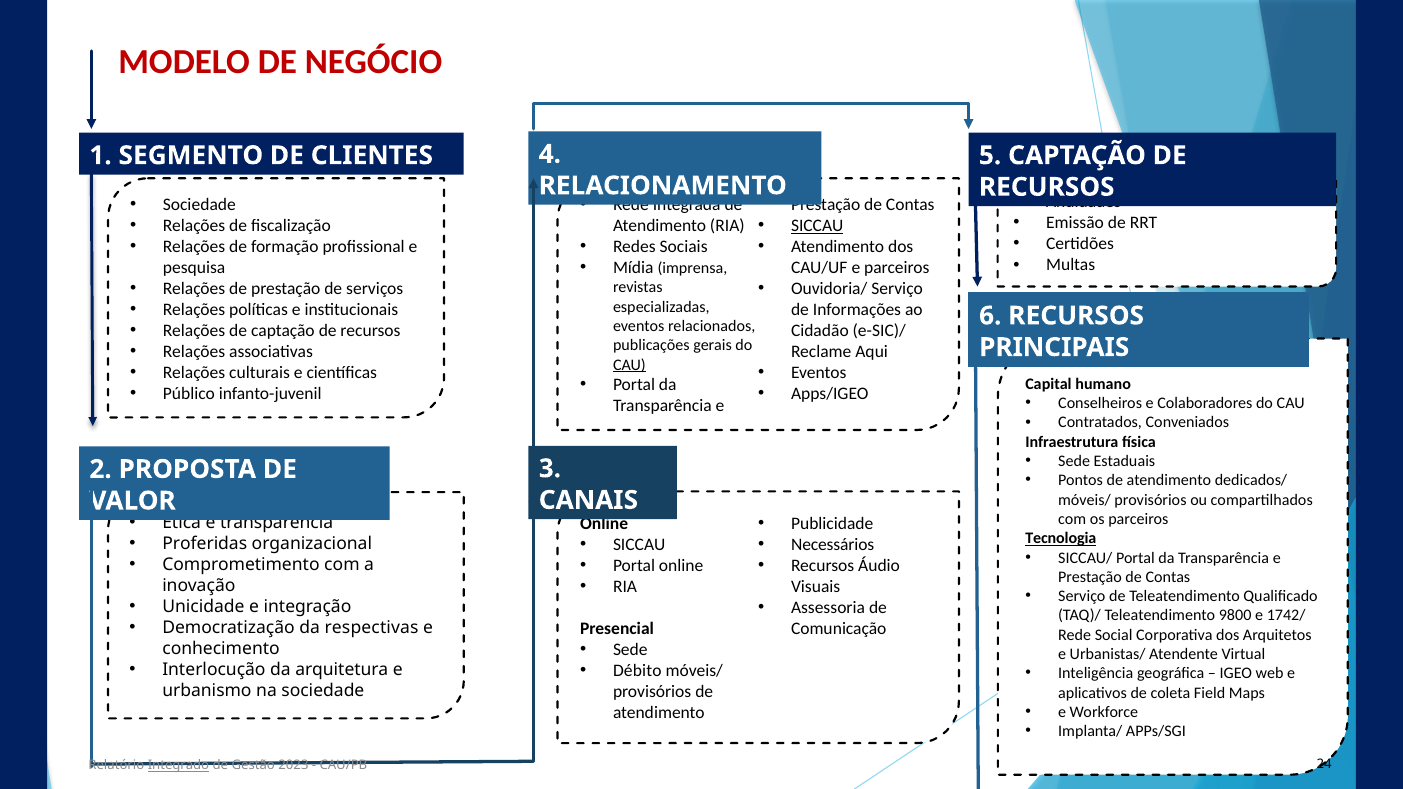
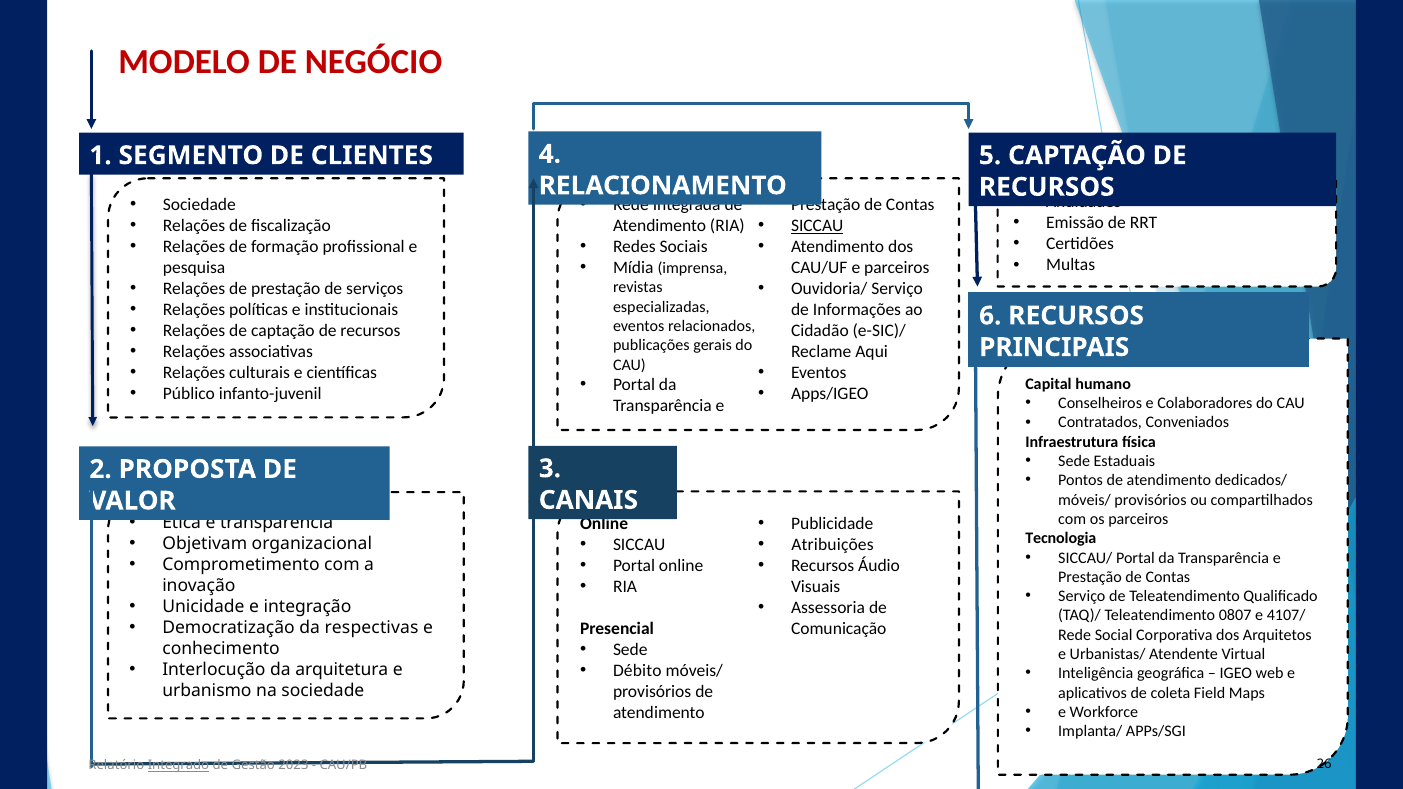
CAU at (629, 365) underline: present -> none
Tecnologia underline: present -> none
Proferidas: Proferidas -> Objetivam
Necessários: Necessários -> Atribuições
9800: 9800 -> 0807
1742/: 1742/ -> 4107/
24: 24 -> 26
